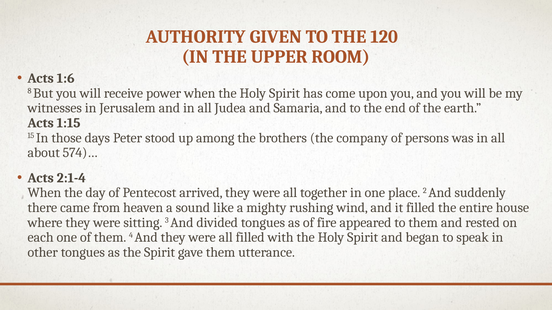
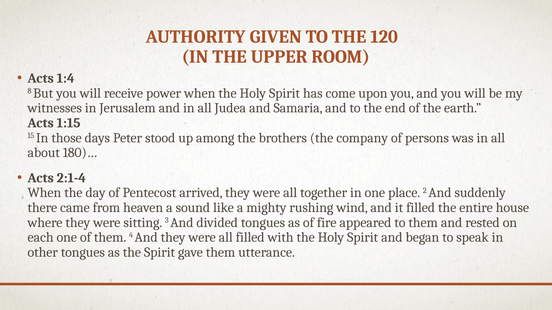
1:6: 1:6 -> 1:4
574)…: 574)… -> 180)…
